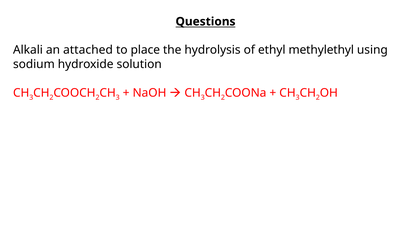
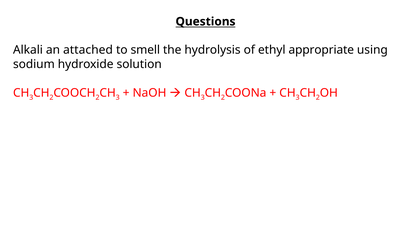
place: place -> smell
methylethyl: methylethyl -> appropriate
